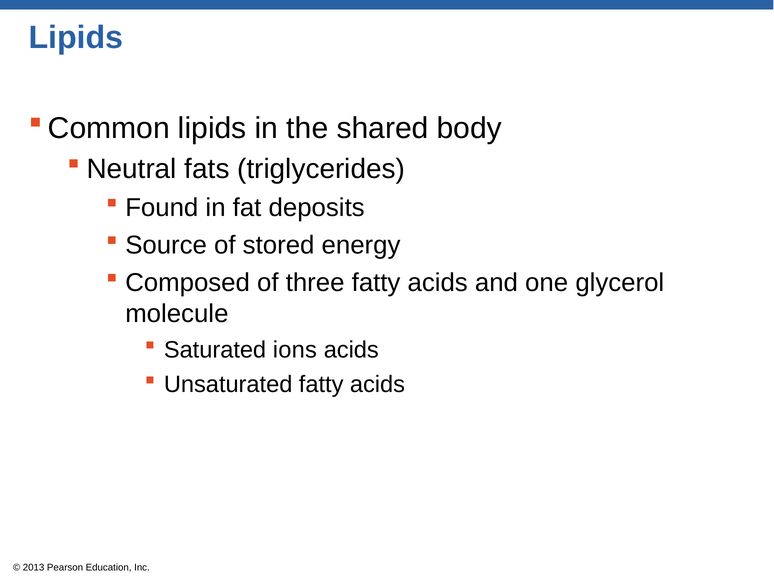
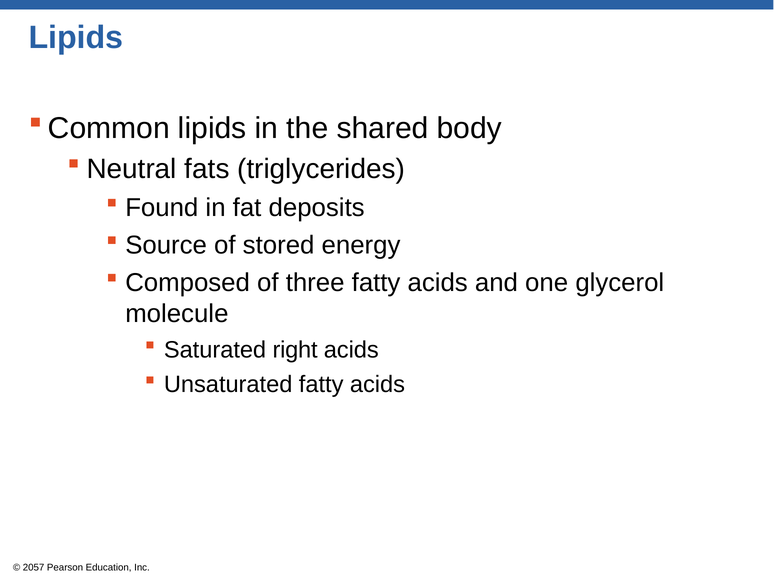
ions: ions -> right
2013: 2013 -> 2057
